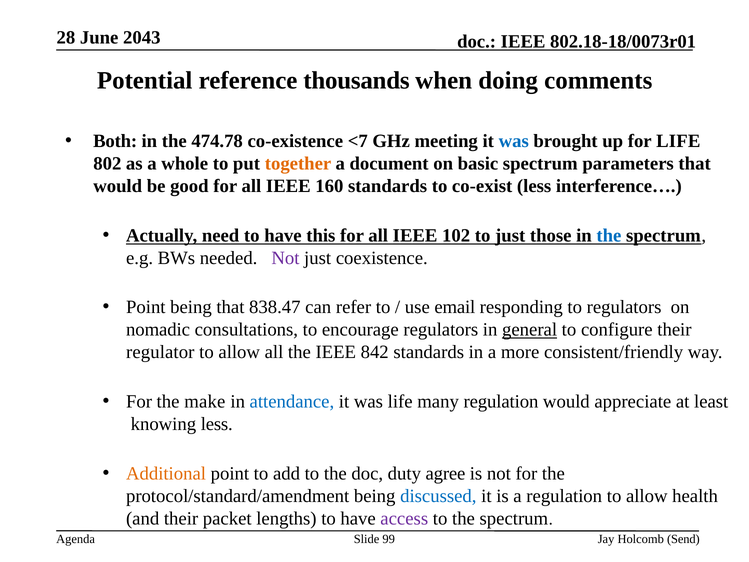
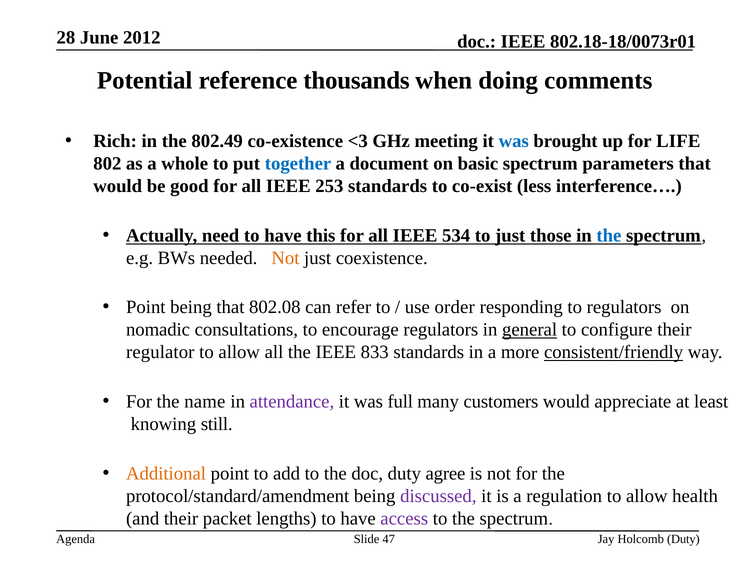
2043: 2043 -> 2012
Both: Both -> Rich
474.78: 474.78 -> 802.49
<7: <7 -> <3
together colour: orange -> blue
160: 160 -> 253
102: 102 -> 534
Not at (285, 258) colour: purple -> orange
838.47: 838.47 -> 802.08
email: email -> order
842: 842 -> 833
consistent/friendly underline: none -> present
make: make -> name
attendance colour: blue -> purple
was life: life -> full
many regulation: regulation -> customers
knowing less: less -> still
discussed colour: blue -> purple
99: 99 -> 47
Holcomb Send: Send -> Duty
